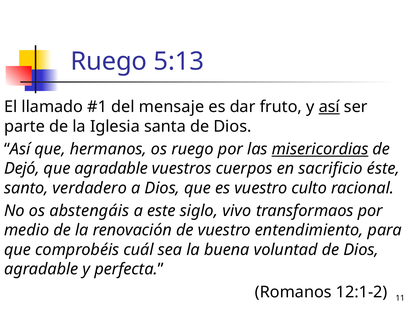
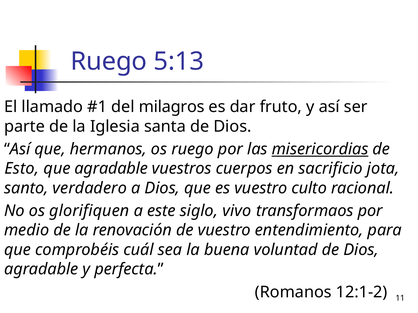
mensaje: mensaje -> milagros
así at (329, 107) underline: present -> none
Dejó: Dejó -> Esto
éste: éste -> jota
abstengáis: abstengáis -> glorifiquen
